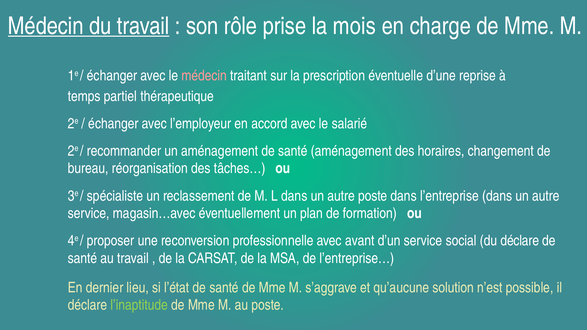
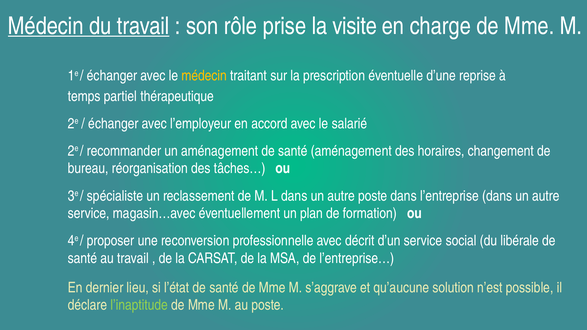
mois: mois -> visite
médecin at (204, 76) colour: pink -> yellow
avant: avant -> décrit
du déclare: déclare -> libérale
